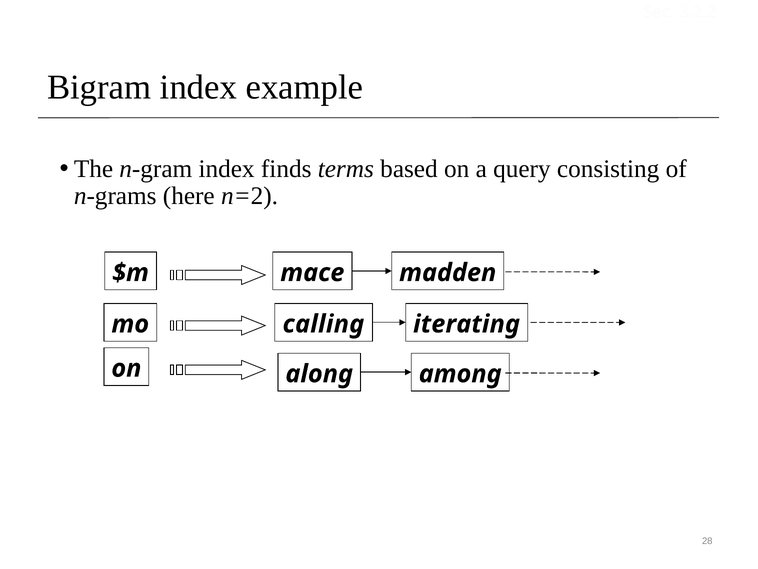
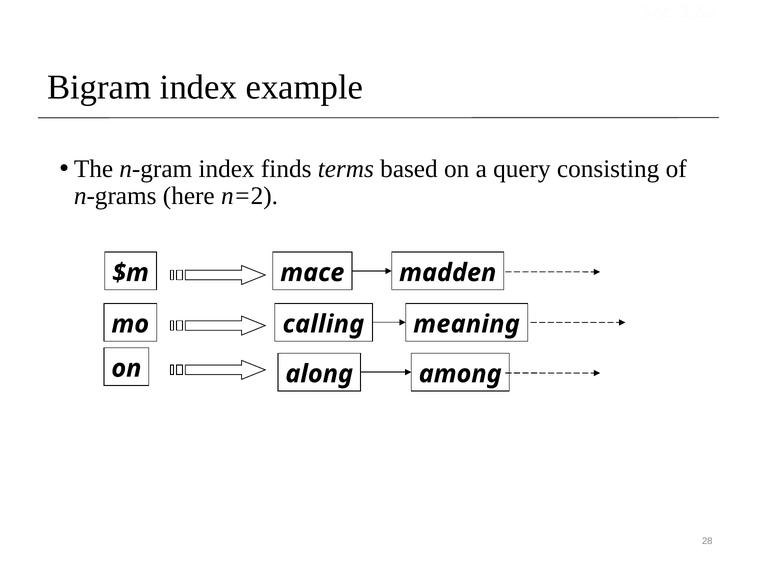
iterating: iterating -> meaning
